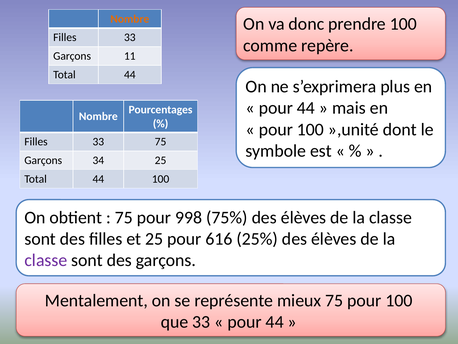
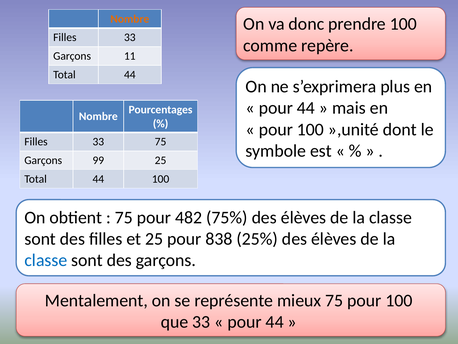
34: 34 -> 99
998: 998 -> 482
616: 616 -> 838
classe at (46, 260) colour: purple -> blue
